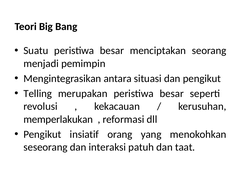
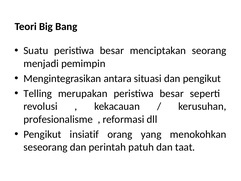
memperlakukan: memperlakukan -> profesionalisme
interaksi: interaksi -> perintah
